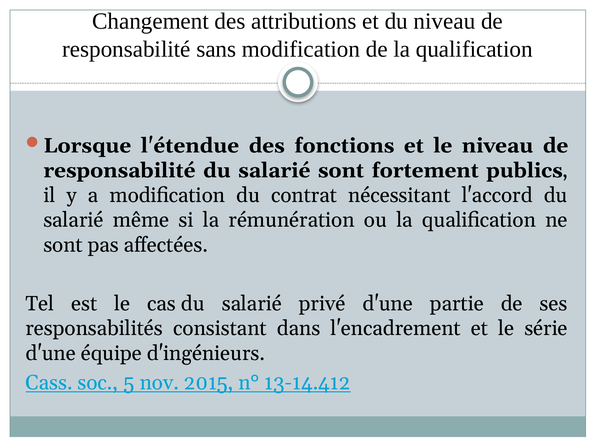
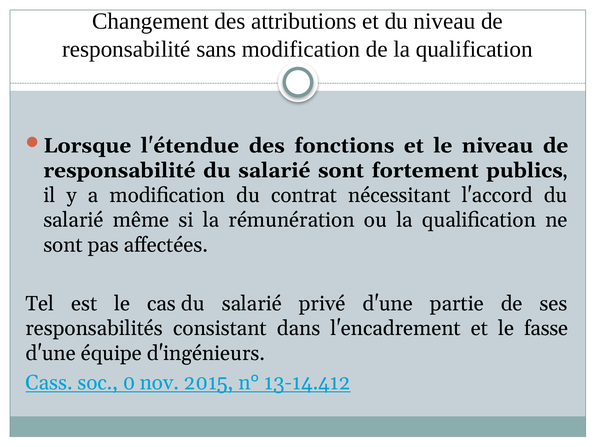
série: série -> fasse
5: 5 -> 0
